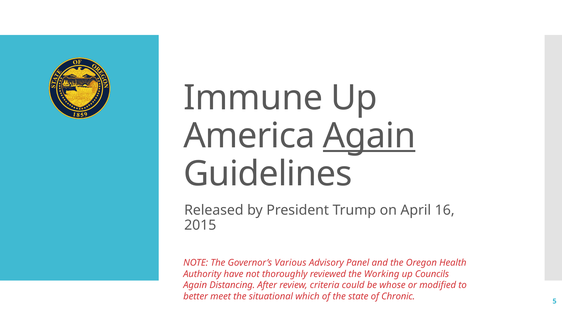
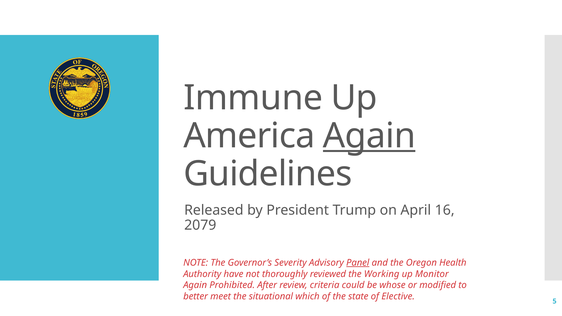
2015: 2015 -> 2079
Various: Various -> Severity
Panel underline: none -> present
Councils: Councils -> Monitor
Distancing: Distancing -> Prohibited
Chronic: Chronic -> Elective
